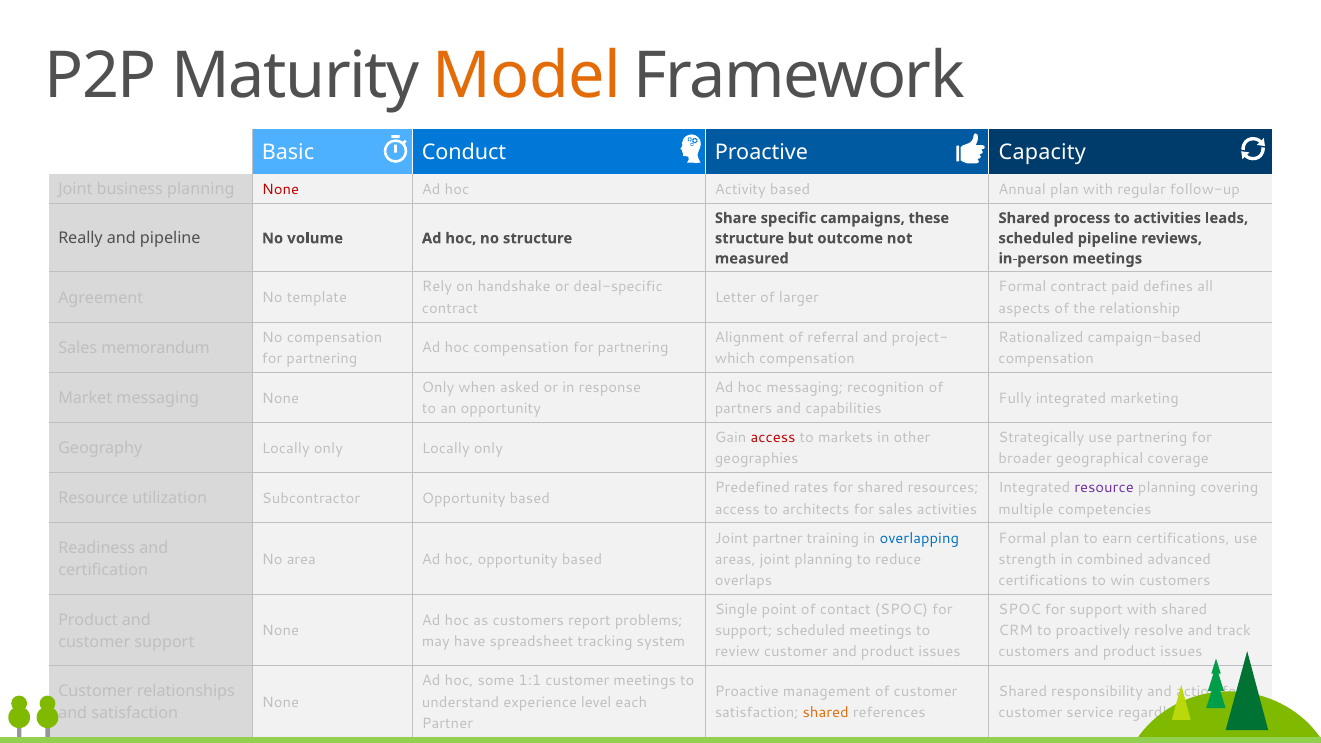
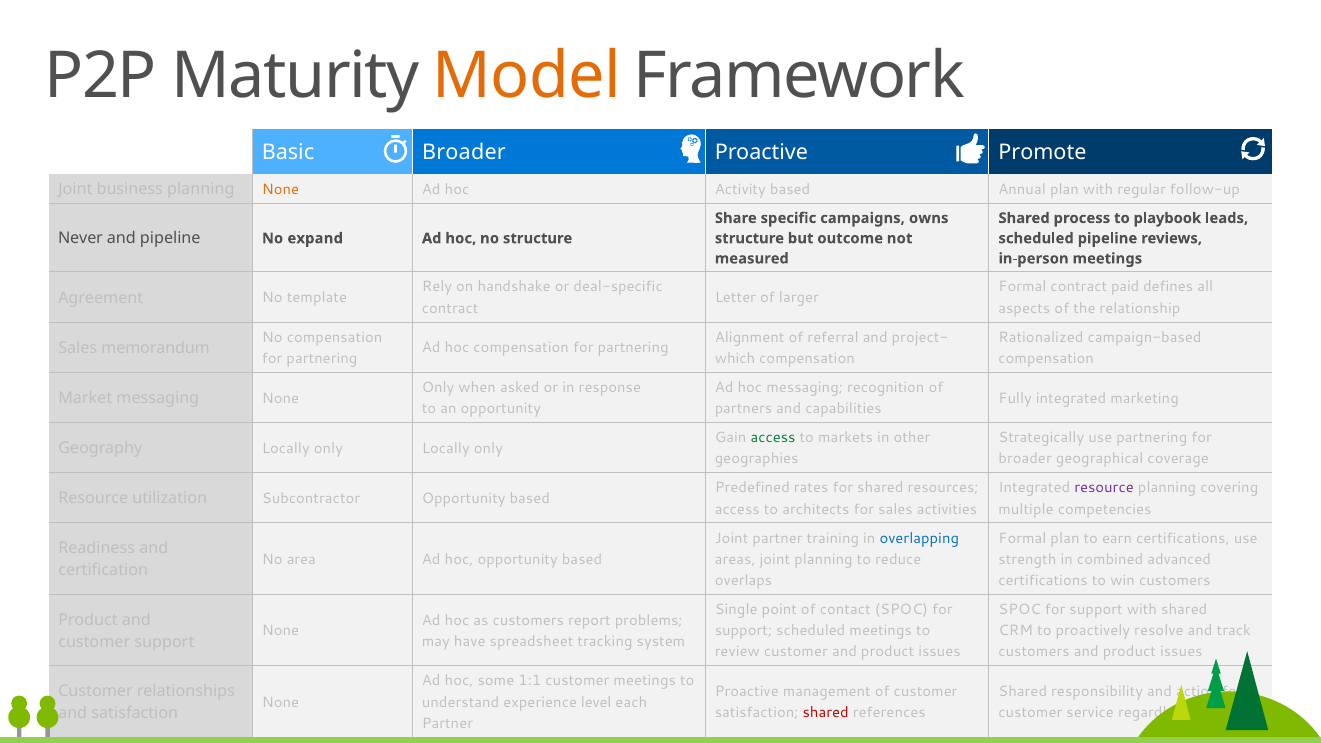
Basic Conduct: Conduct -> Broader
Capacity: Capacity -> Promote
None at (281, 189) colour: red -> orange
these: these -> owns
to activities: activities -> playbook
Really: Really -> Never
volume: volume -> expand
access at (773, 438) colour: red -> green
shared at (826, 713) colour: orange -> red
